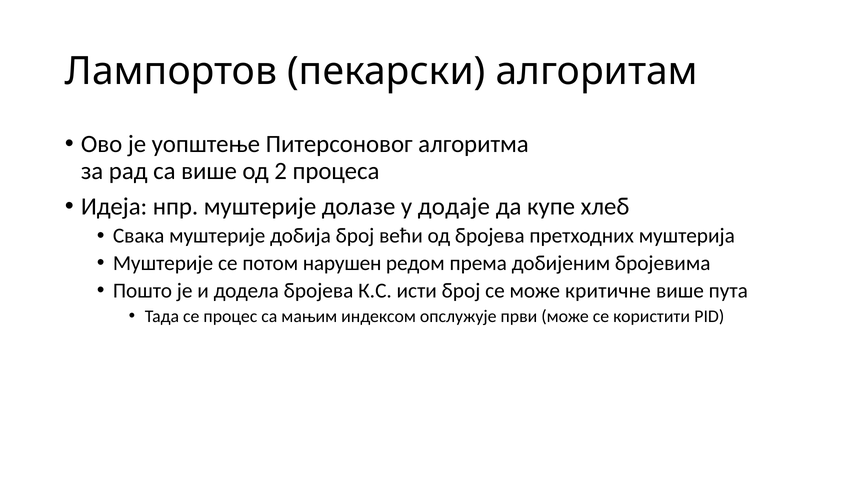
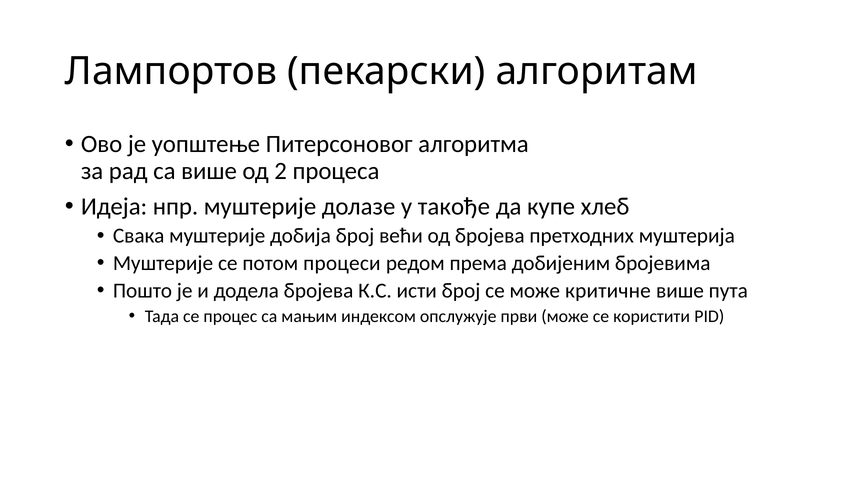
додаје: додаје -> такође
нарушен: нарушен -> процеси
